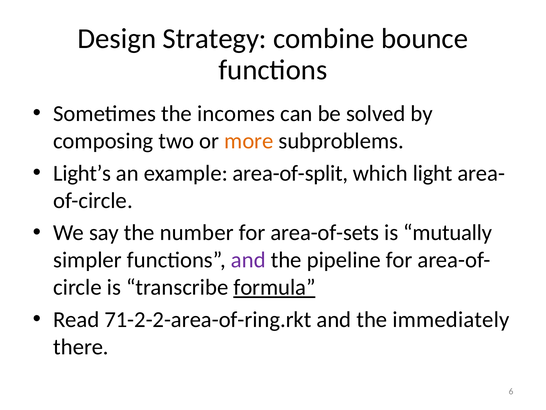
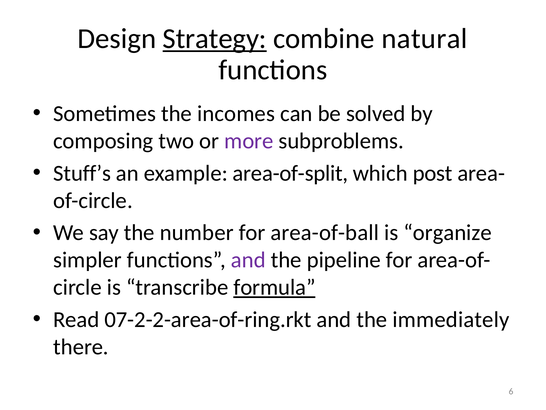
Strategy underline: none -> present
bounce: bounce -> natural
more colour: orange -> purple
Light’s: Light’s -> Stuff’s
light: light -> post
area-of-sets: area-of-sets -> area-of-ball
mutually: mutually -> organize
71-2-2-area-of-ring.rkt: 71-2-2-area-of-ring.rkt -> 07-2-2-area-of-ring.rkt
